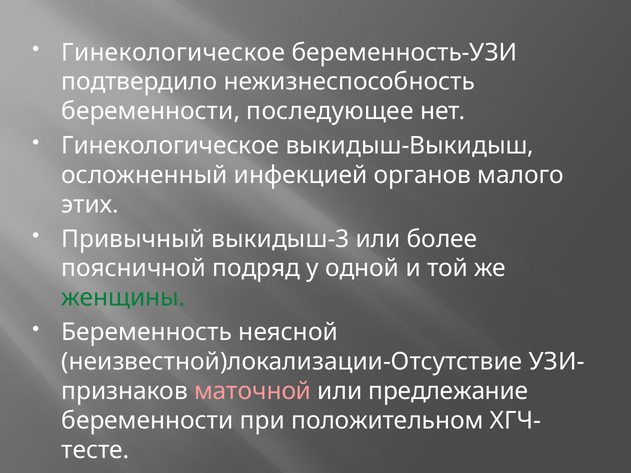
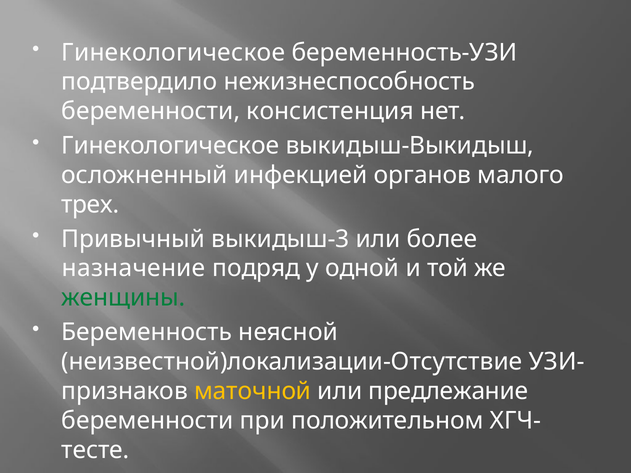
последующее: последующее -> консистенция
этих: этих -> трех
поясничной: поясничной -> назначение
маточной colour: pink -> yellow
